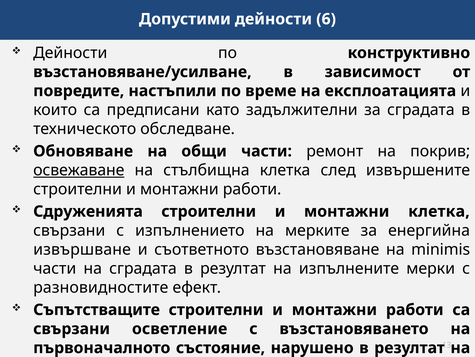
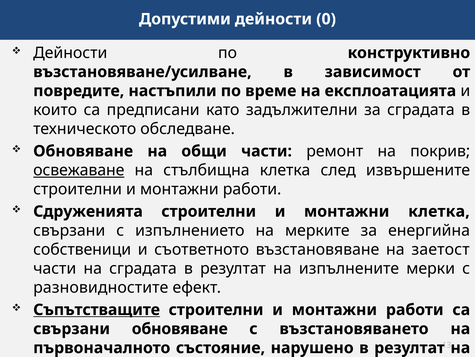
6: 6 -> 0
извършване at (82, 249): извършване -> собственици
minimis: minimis -> заетост
Съпътстващите underline: none -> present
свързани осветление: осветление -> обновяване
